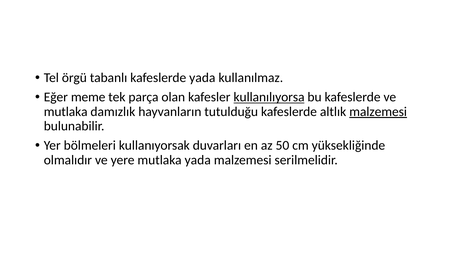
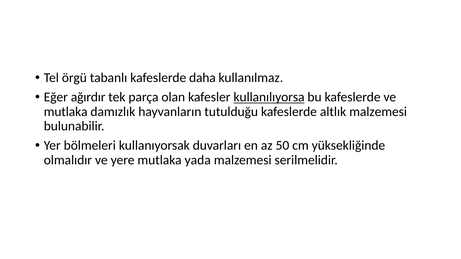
kafeslerde yada: yada -> daha
meme: meme -> ağırdır
malzemesi at (378, 112) underline: present -> none
